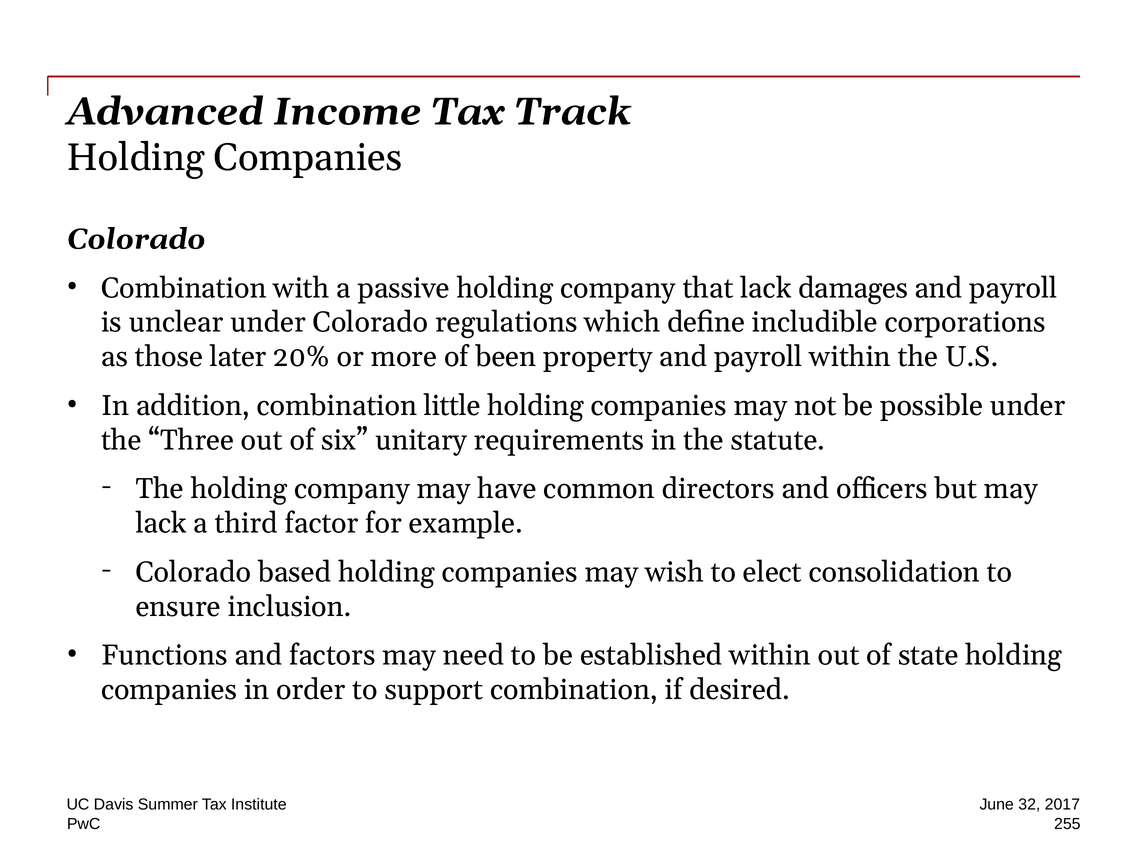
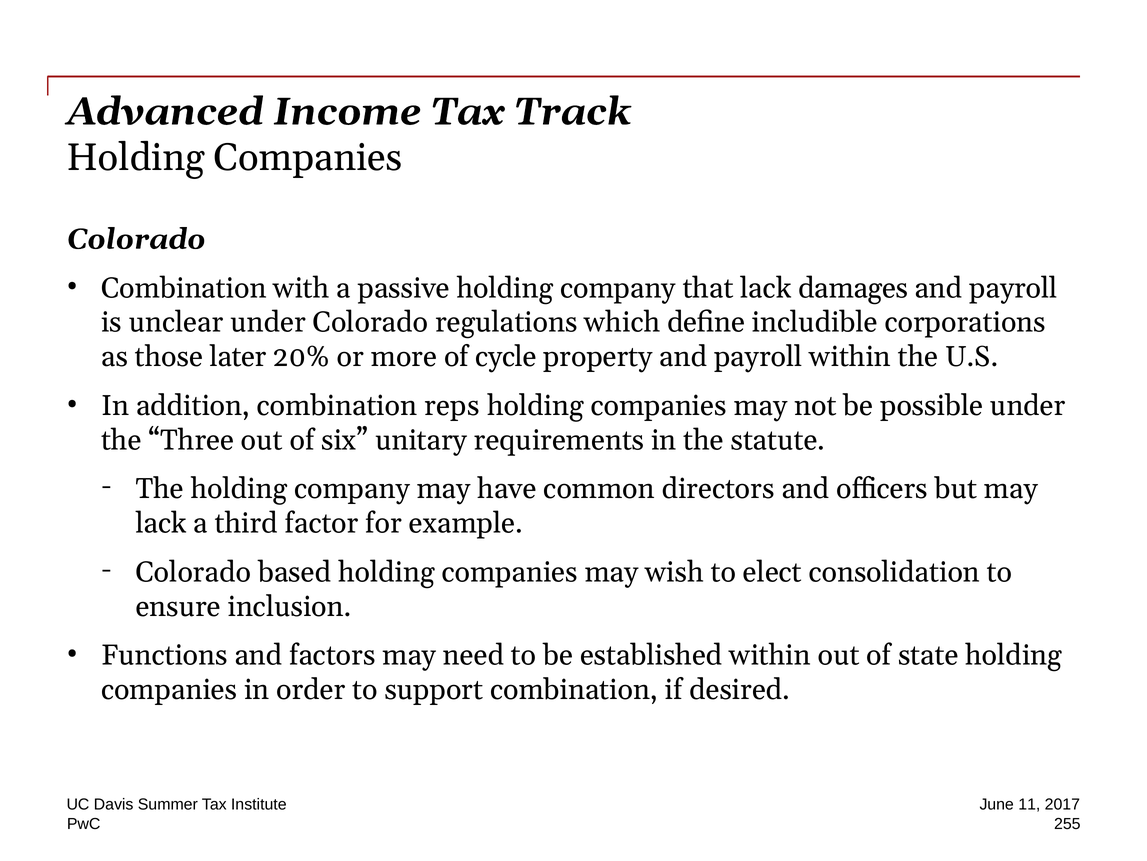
been: been -> cycle
little: little -> reps
32: 32 -> 11
